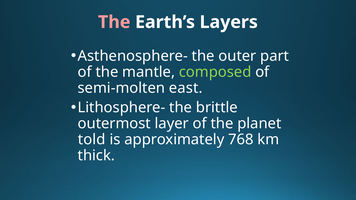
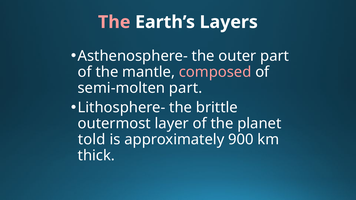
composed colour: light green -> pink
semi-molten east: east -> part
768: 768 -> 900
